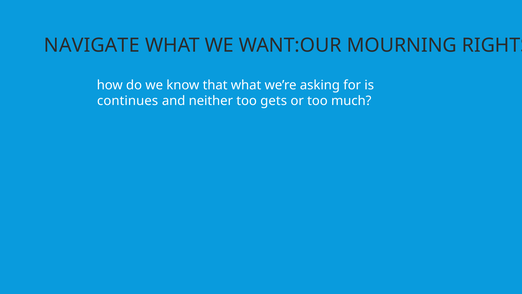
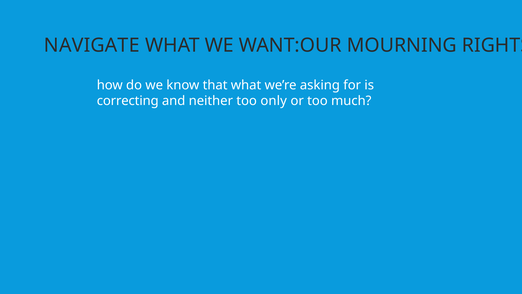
continues: continues -> correcting
gets: gets -> only
